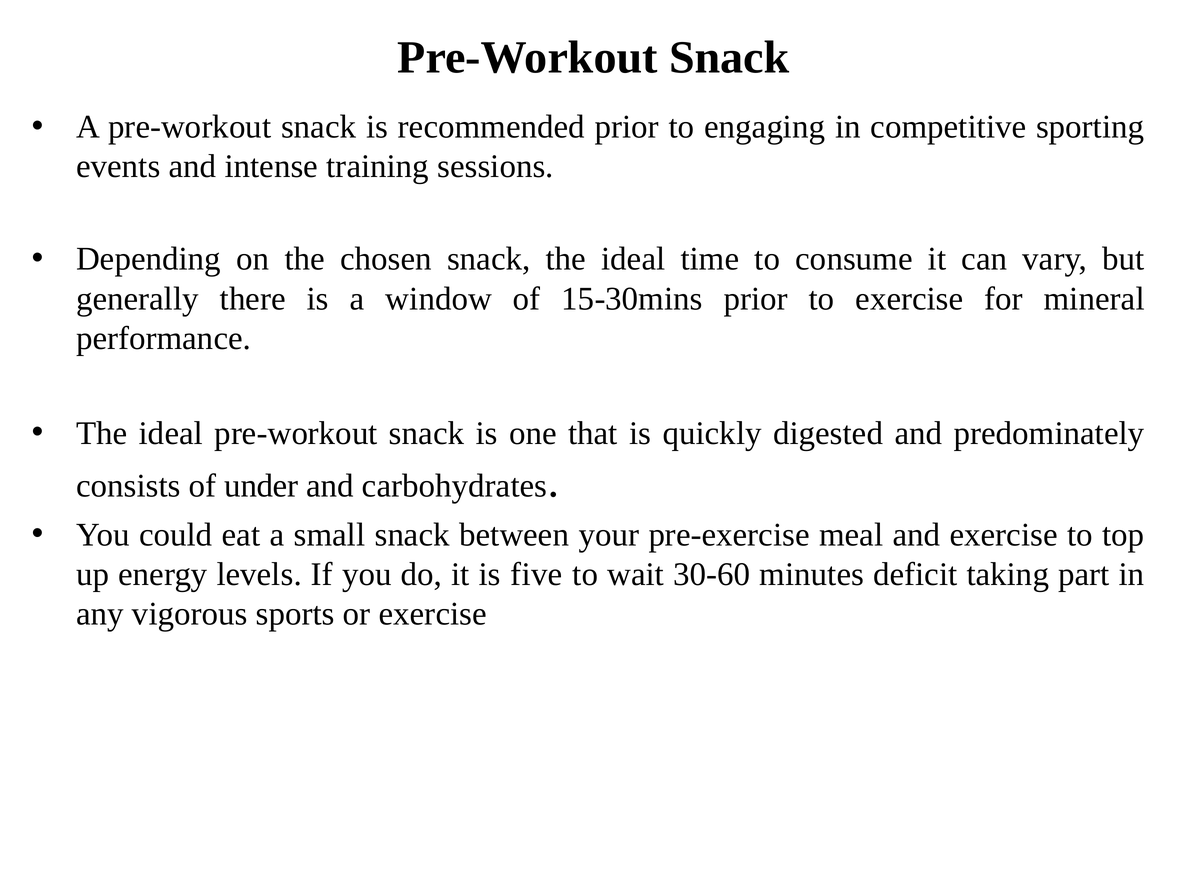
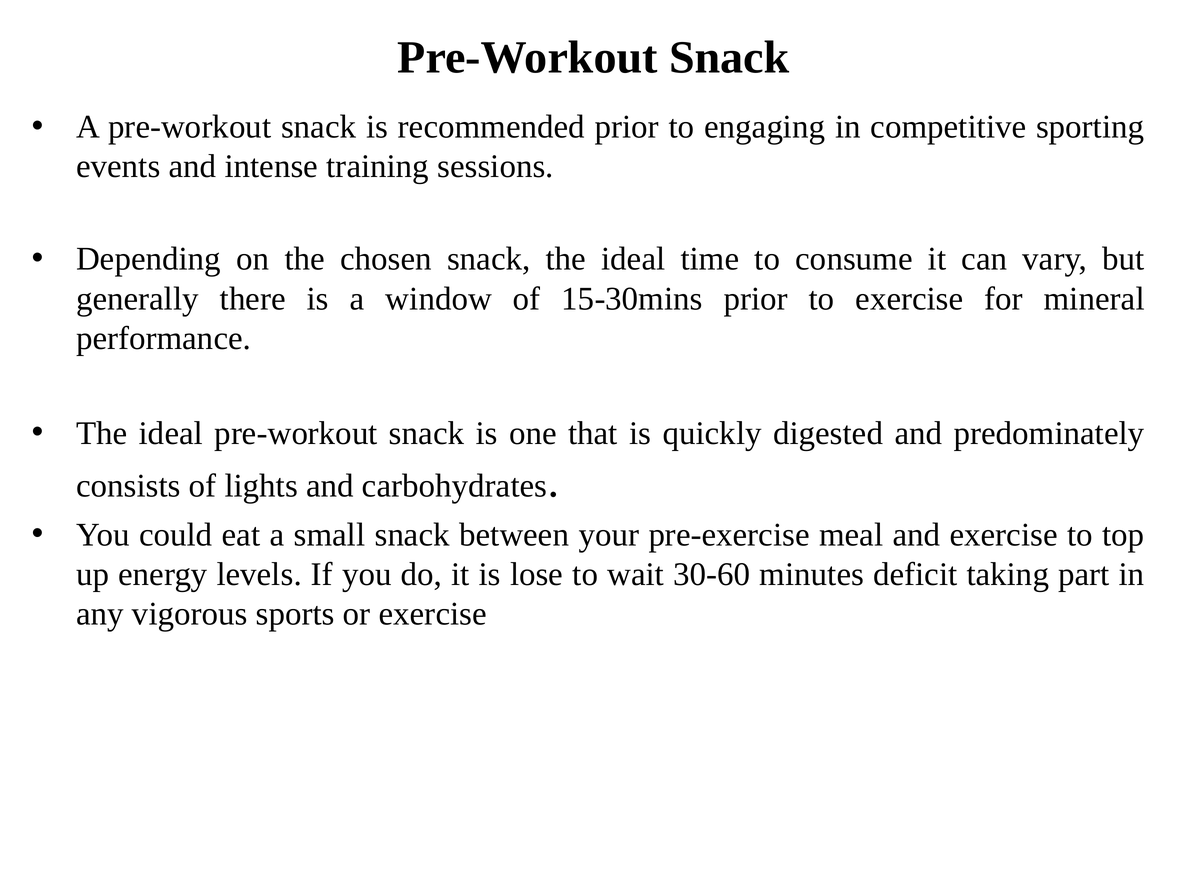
under: under -> lights
five: five -> lose
